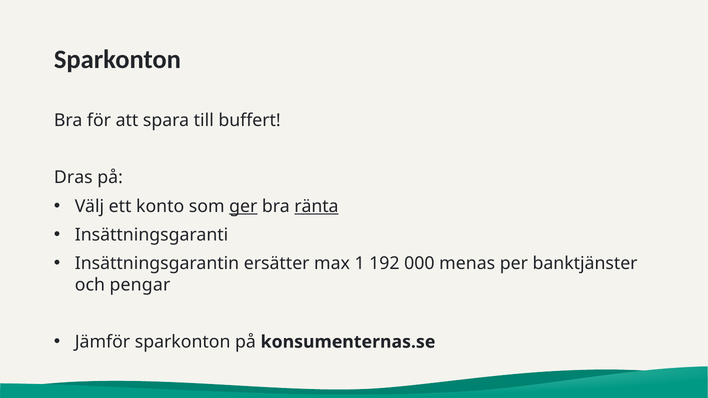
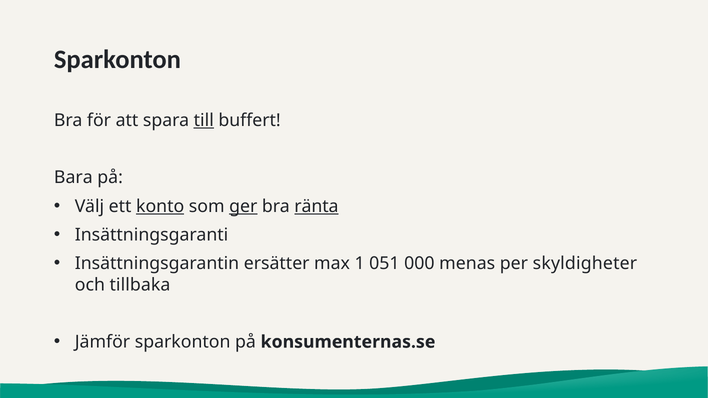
till underline: none -> present
Dras: Dras -> Bara
konto underline: none -> present
192: 192 -> 051
banktjänster: banktjänster -> skyldigheter
pengar: pengar -> tillbaka
